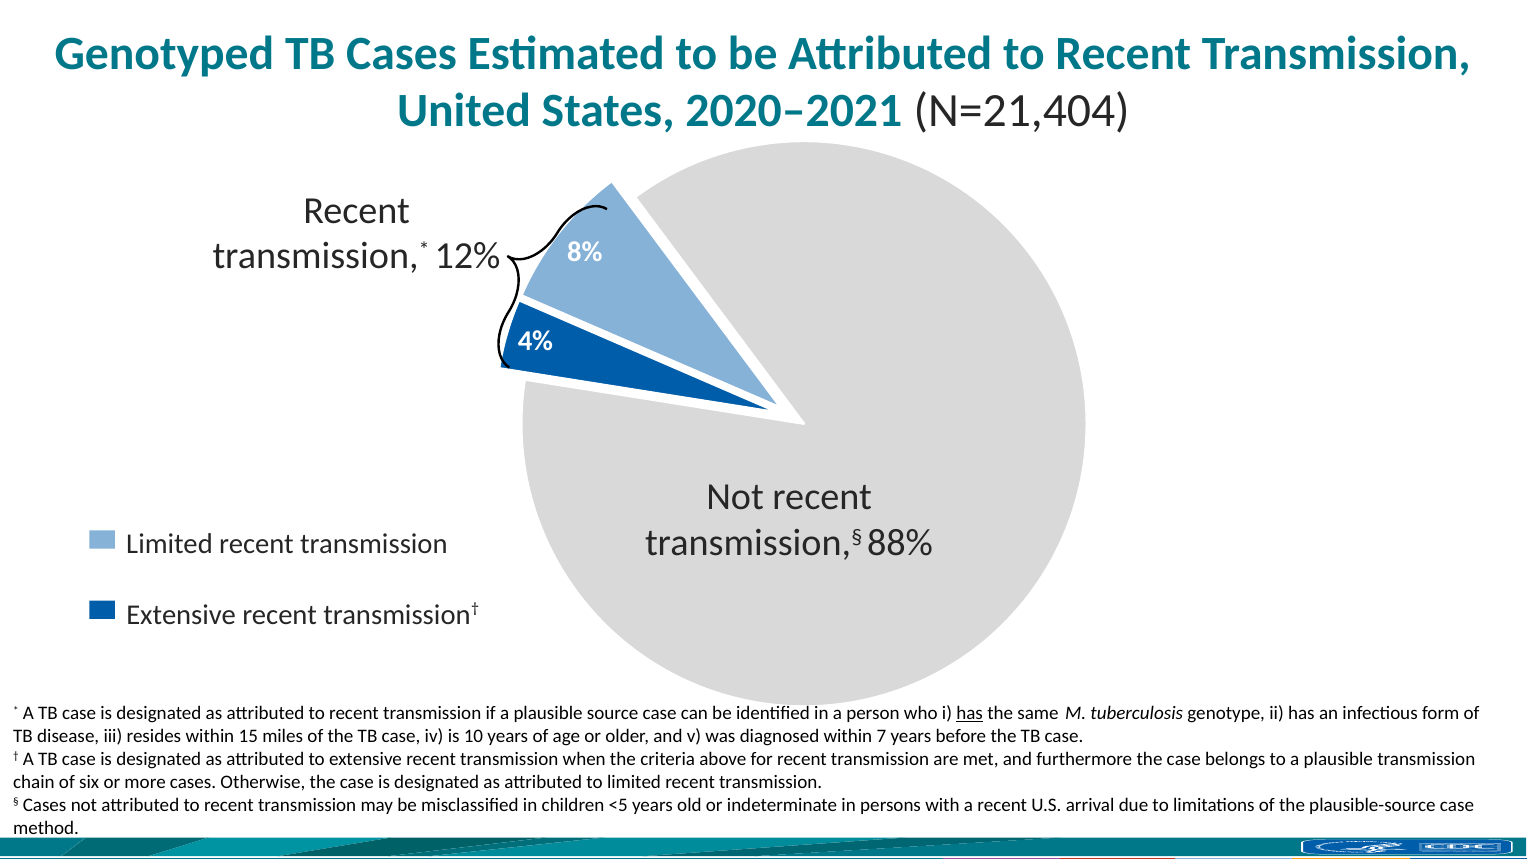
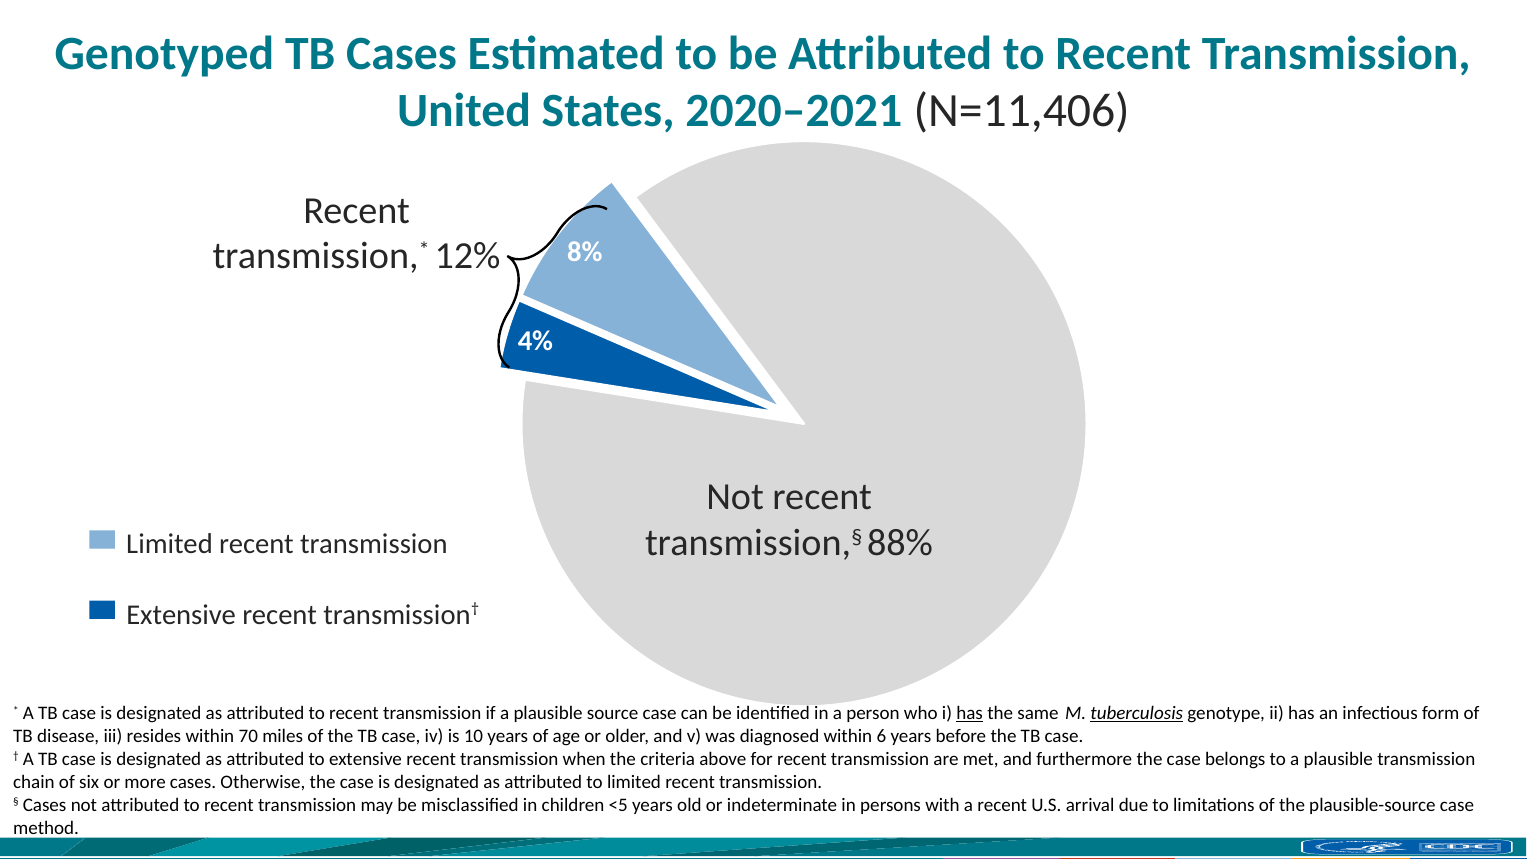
N=21,404: N=21,404 -> N=11,406
tuberculosis underline: none -> present
15: 15 -> 70
7: 7 -> 6
